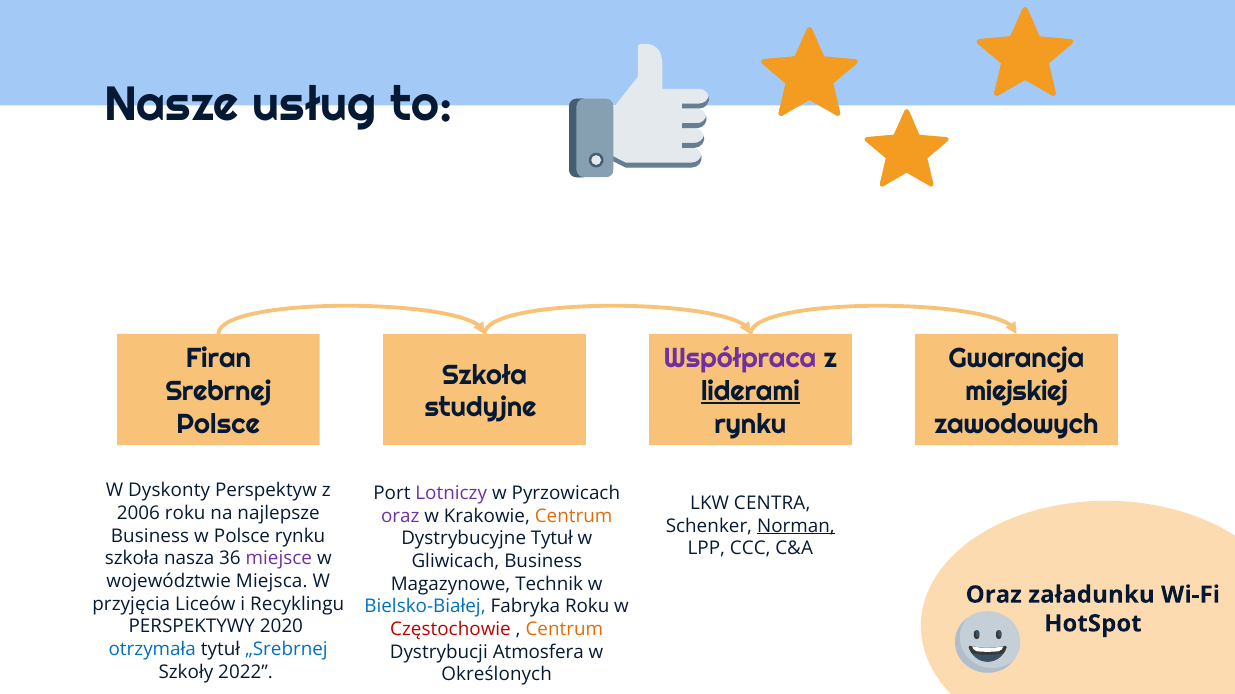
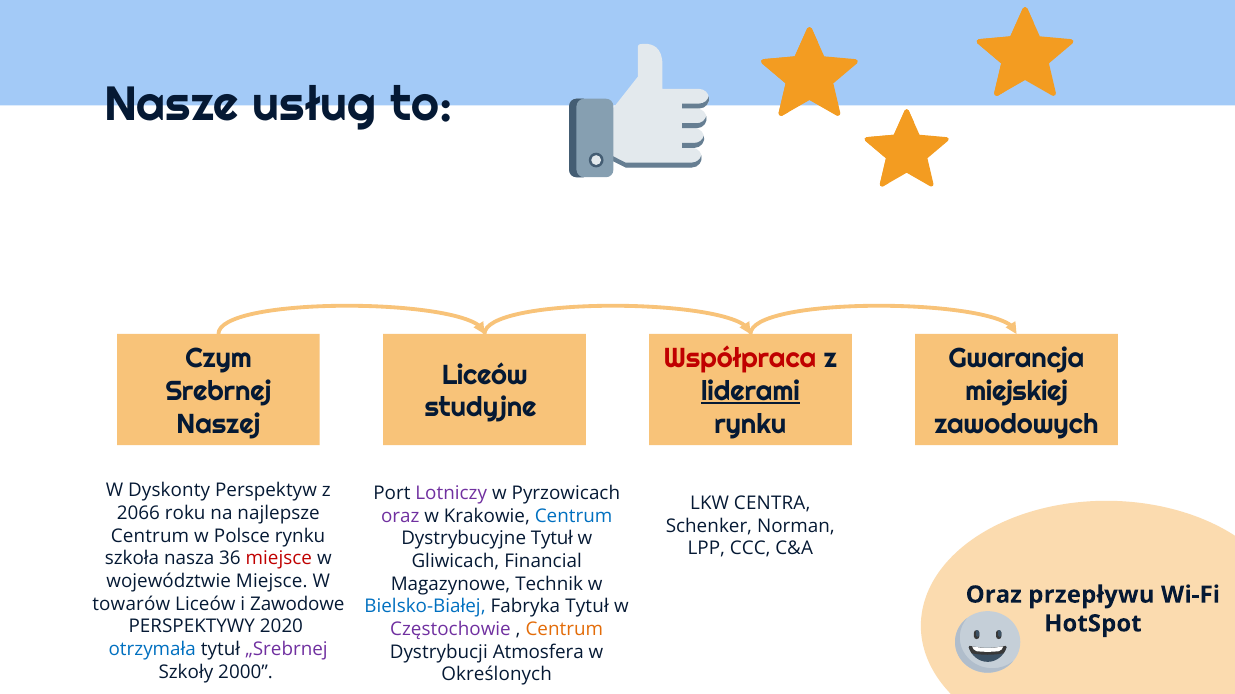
Firan: Firan -> Czym
Współpraca colour: purple -> red
Szkoła at (485, 375): Szkoła -> Liceów
Polsce at (218, 425): Polsce -> Naszej
2006: 2006 -> 2066
Centrum at (574, 517) colour: orange -> blue
Norman underline: present -> none
Business at (150, 537): Business -> Centrum
miejsce at (279, 559) colour: purple -> red
Gliwicach Business: Business -> Financial
województwie Miejsca: Miejsca -> Miejsce
załadunku: załadunku -> przepływu
przyjęcia: przyjęcia -> towarów
Recyklingu: Recyklingu -> Zawodowe
Fabryka Roku: Roku -> Tytuł
Częstochowie colour: red -> purple
„Srebrnej colour: blue -> purple
2022: 2022 -> 2000
